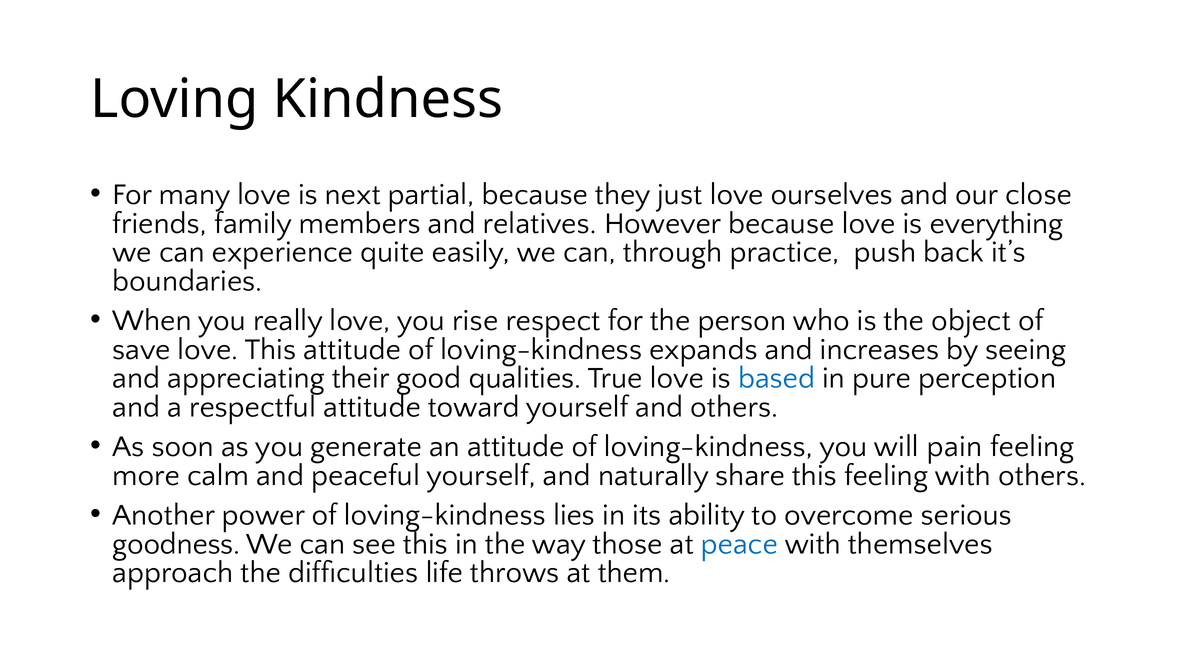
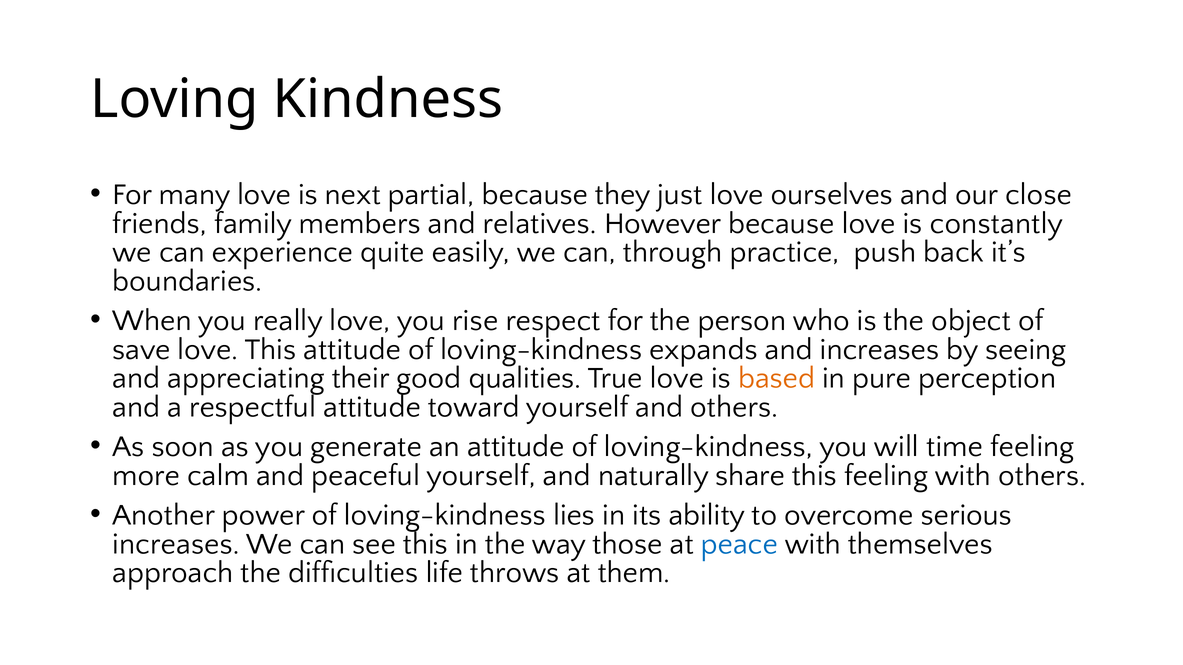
everything: everything -> constantly
based colour: blue -> orange
pain: pain -> time
goodness at (176, 544): goodness -> increases
